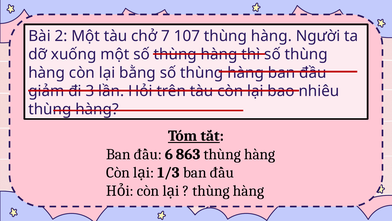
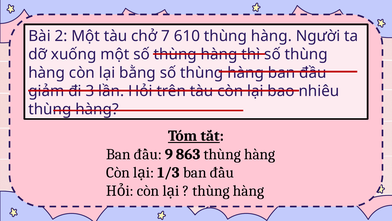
107: 107 -> 610
6: 6 -> 9
